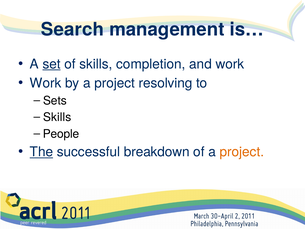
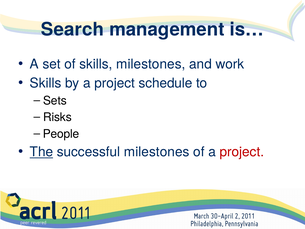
set underline: present -> none
skills completion: completion -> milestones
Work at (46, 83): Work -> Skills
resolving: resolving -> schedule
Skills at (57, 117): Skills -> Risks
successful breakdown: breakdown -> milestones
project at (242, 152) colour: orange -> red
